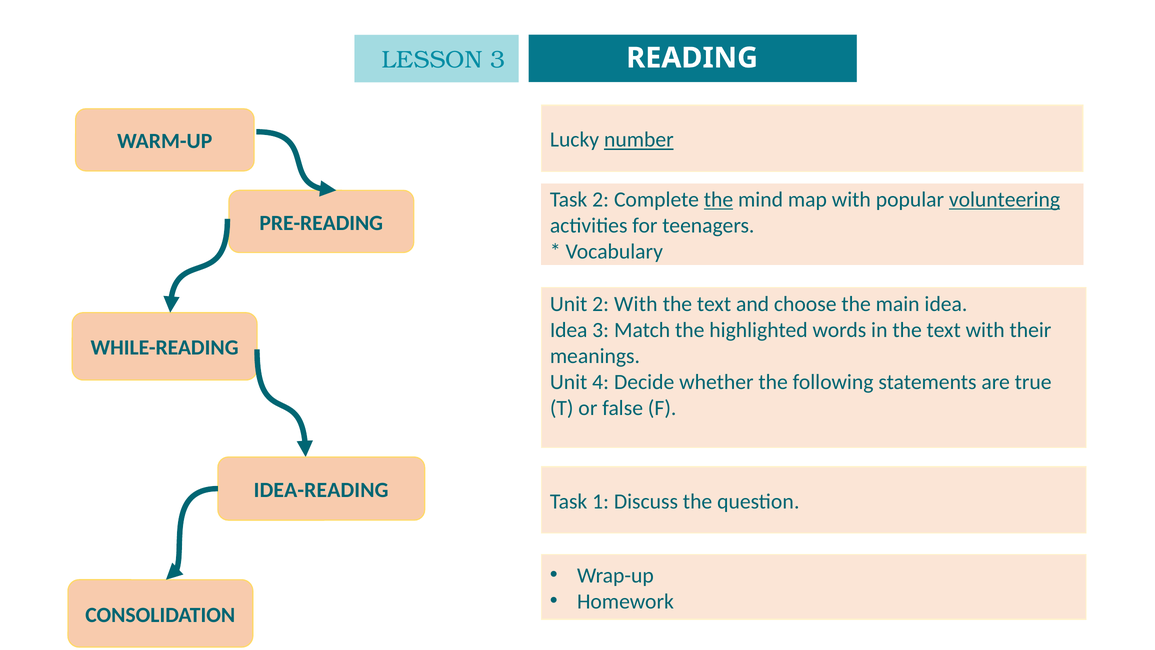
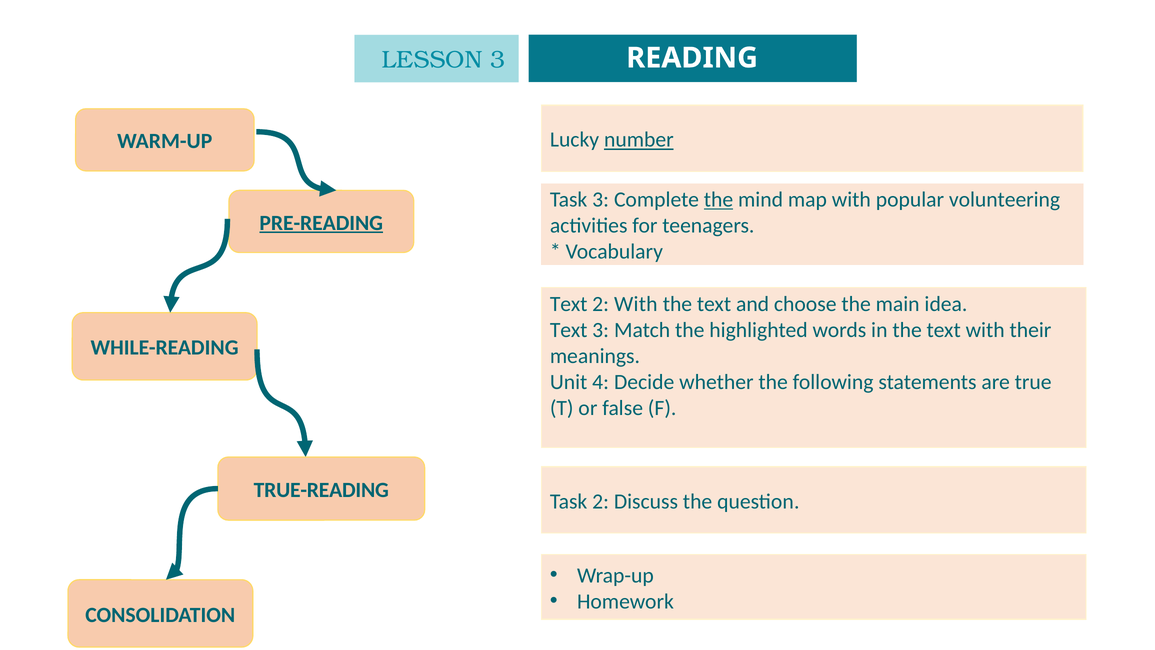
Task 2: 2 -> 3
volunteering underline: present -> none
PRE-READING underline: none -> present
Unit at (569, 304): Unit -> Text
Idea at (569, 330): Idea -> Text
IDEA-READING: IDEA-READING -> TRUE-READING
Task 1: 1 -> 2
